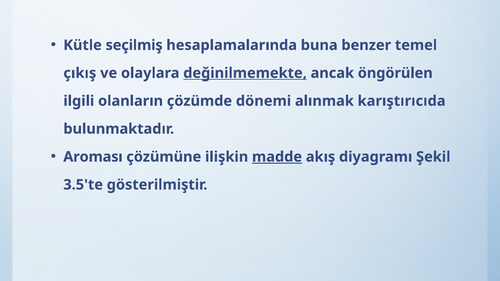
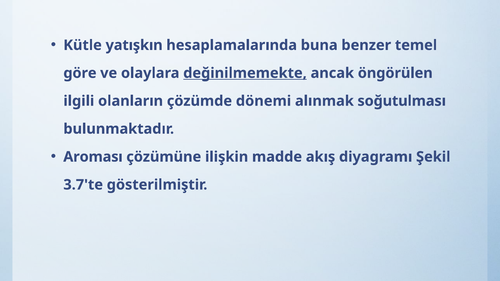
seçilmiş: seçilmiş -> yatışkın
çıkış: çıkış -> göre
karıştırıcıda: karıştırıcıda -> soğutulması
madde underline: present -> none
3.5'te: 3.5'te -> 3.7'te
